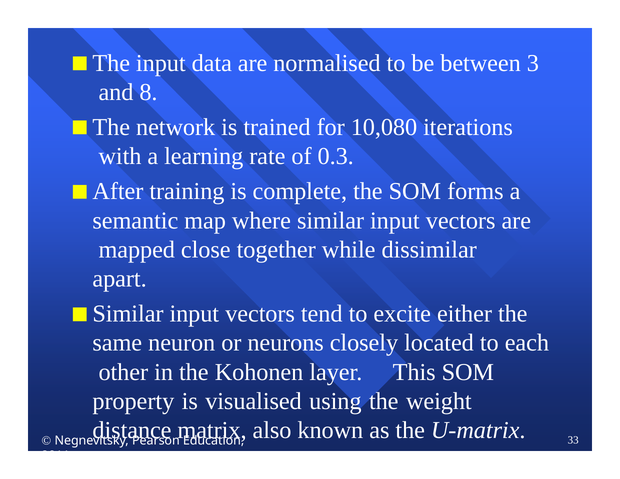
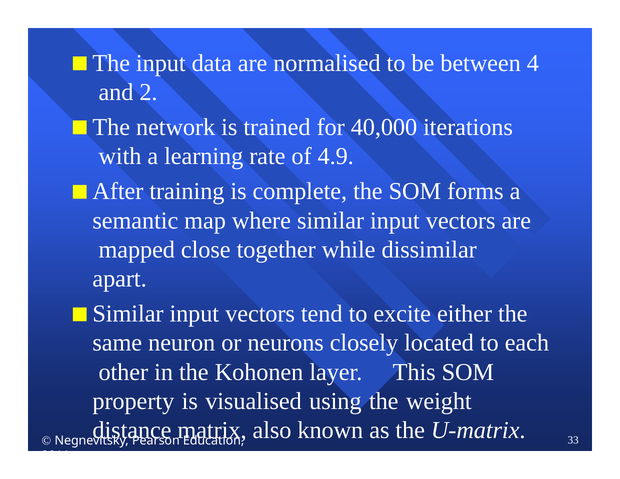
3: 3 -> 4
8: 8 -> 2
10,080: 10,080 -> 40,000
0.3: 0.3 -> 4.9
